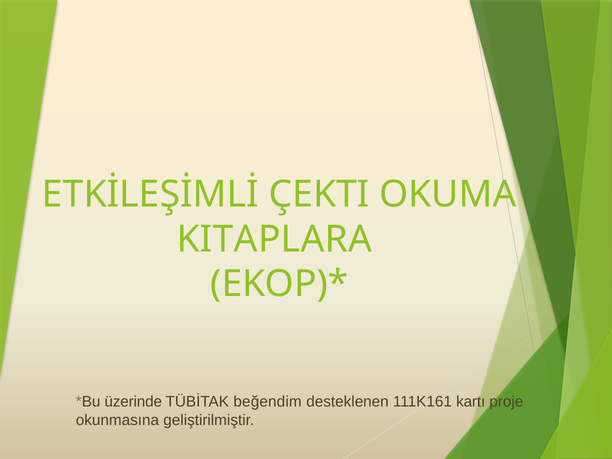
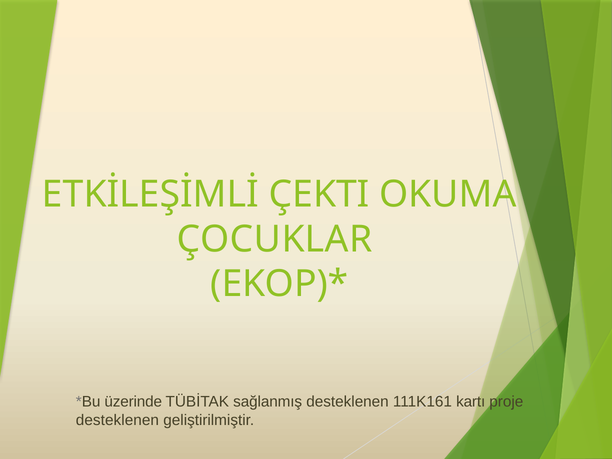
KITAPLARA: KITAPLARA -> ÇOCUKLAR
beğendim: beğendim -> sağlanmış
okunmasına at (117, 420): okunmasına -> desteklenen
